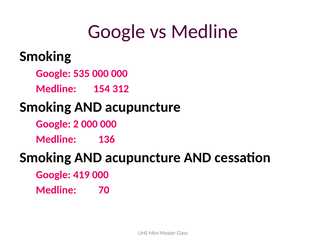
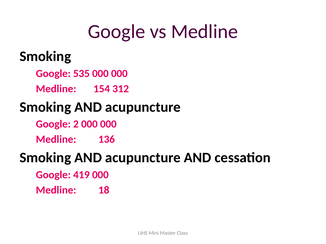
70: 70 -> 18
